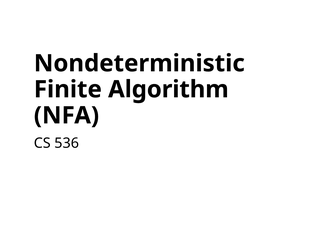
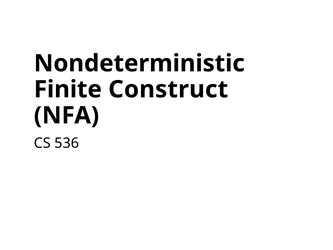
Algorithm: Algorithm -> Construct
